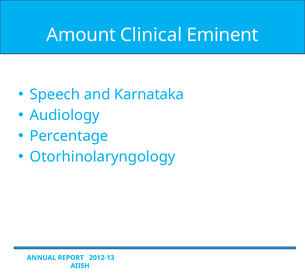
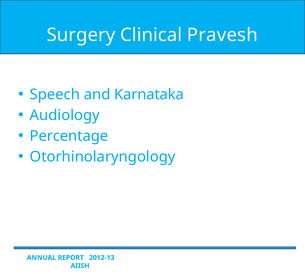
Amount: Amount -> Surgery
Eminent: Eminent -> Pravesh
